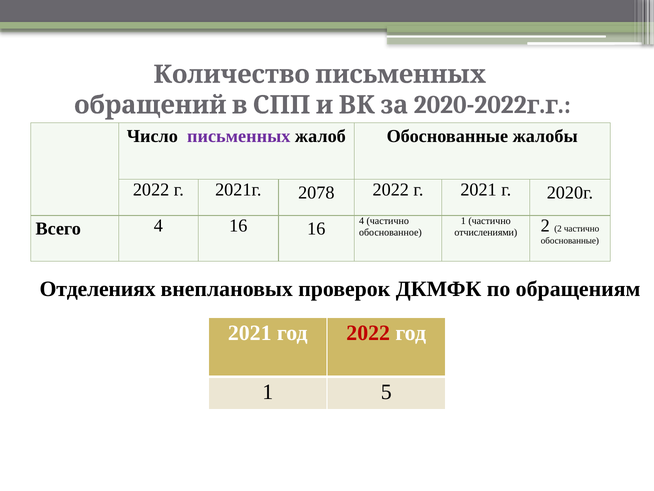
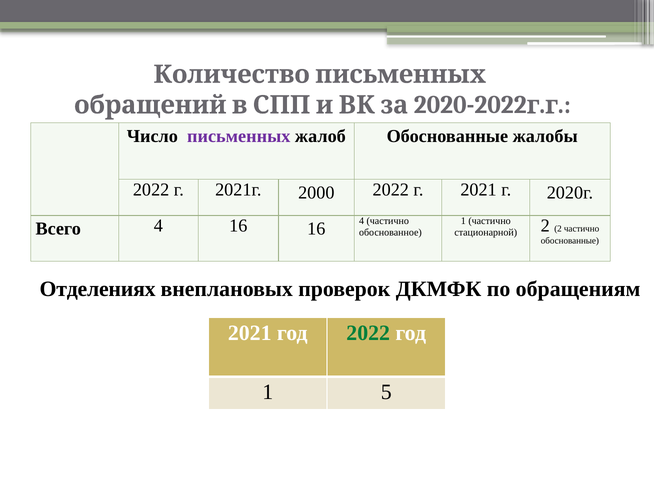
2078: 2078 -> 2000
отчислениями: отчислениями -> стационарной
2022 at (368, 333) colour: red -> green
